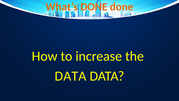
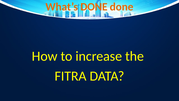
DATA at (70, 76): DATA -> FITRA
